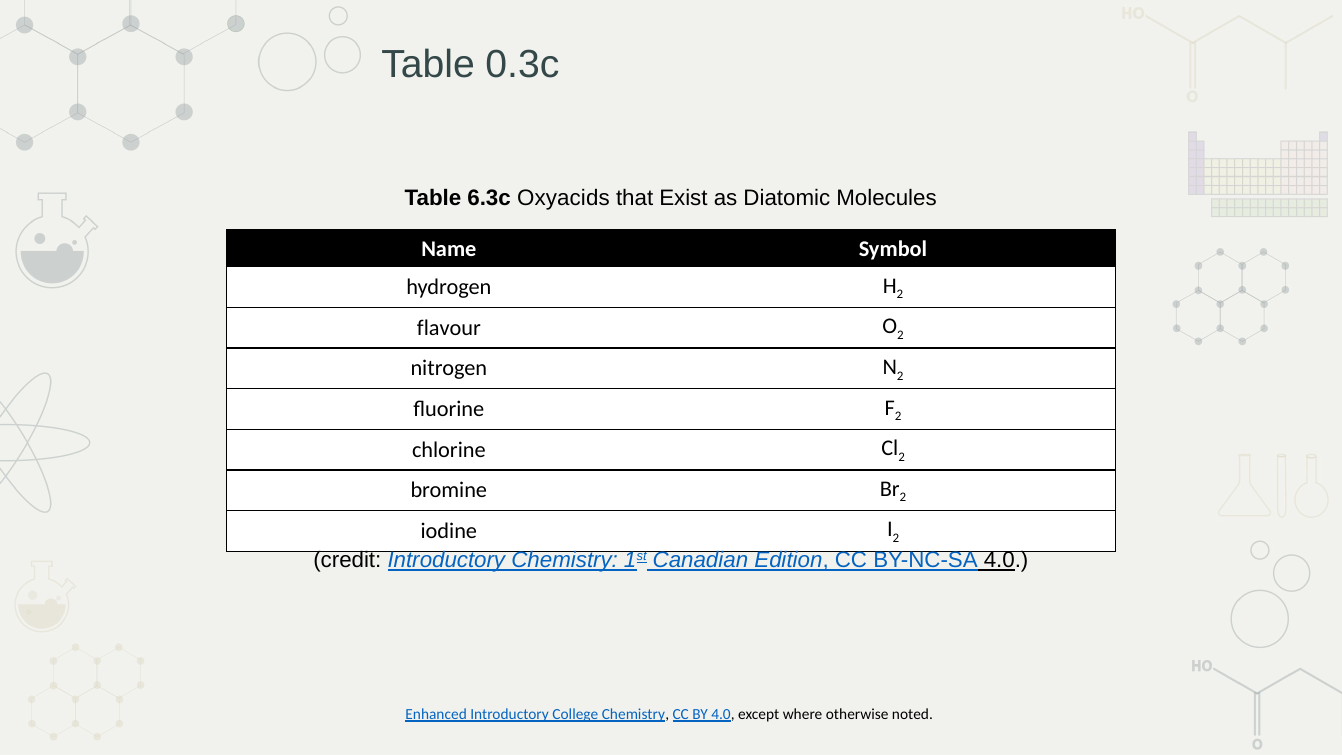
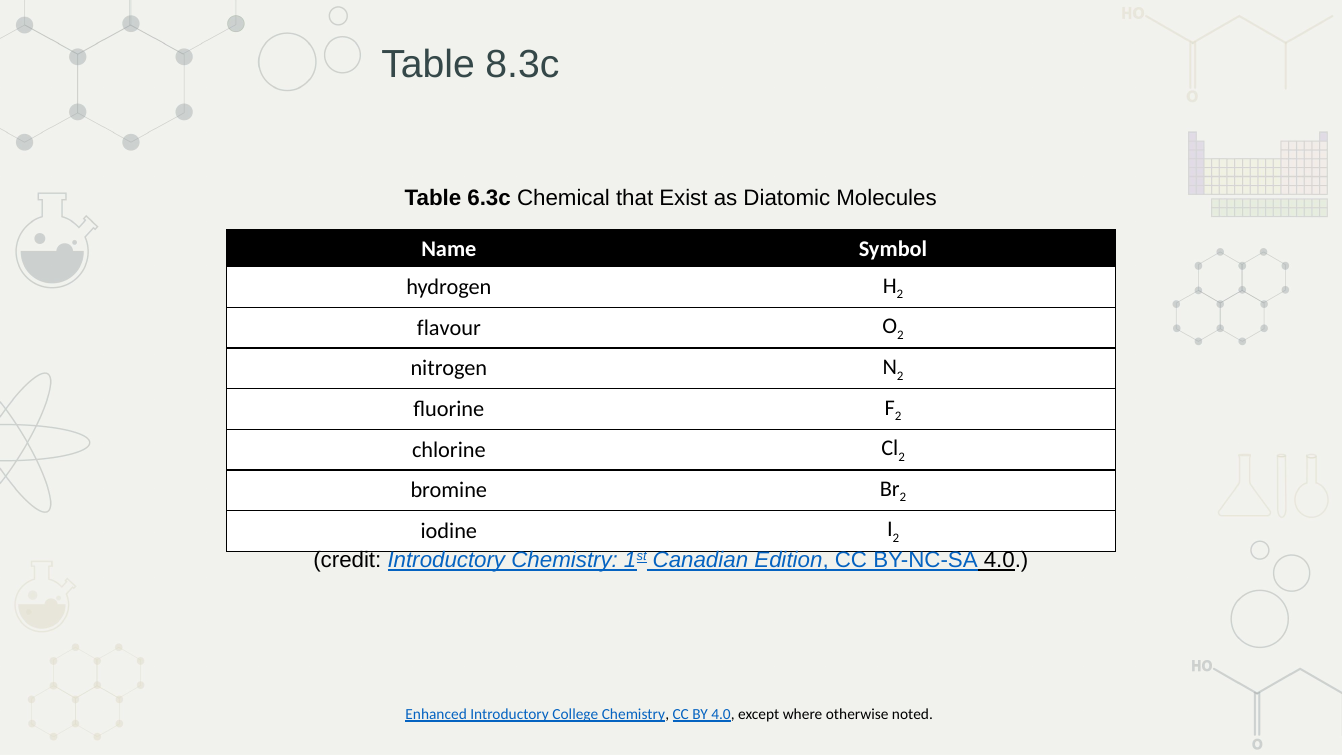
0.3c: 0.3c -> 8.3c
Oxyacids: Oxyacids -> Chemical
